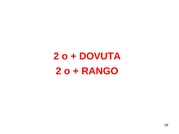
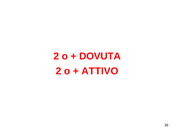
RANGO: RANGO -> ATTIVO
